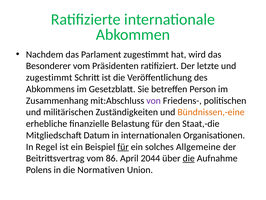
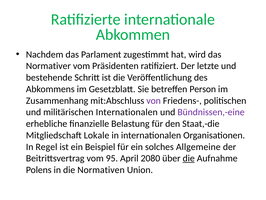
Besonderer: Besonderer -> Normativer
zugestimmt at (49, 77): zugestimmt -> bestehende
militärischen Zuständigkeiten: Zuständigkeiten -> Internationalen
Bündnissen,-eine colour: orange -> purple
Datum: Datum -> Lokale
für at (123, 146) underline: present -> none
86: 86 -> 95
2044: 2044 -> 2080
